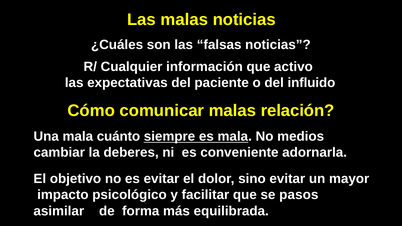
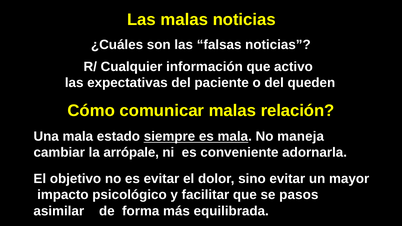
influido: influido -> queden
cuánto: cuánto -> estado
medios: medios -> maneja
deberes: deberes -> arrópale
